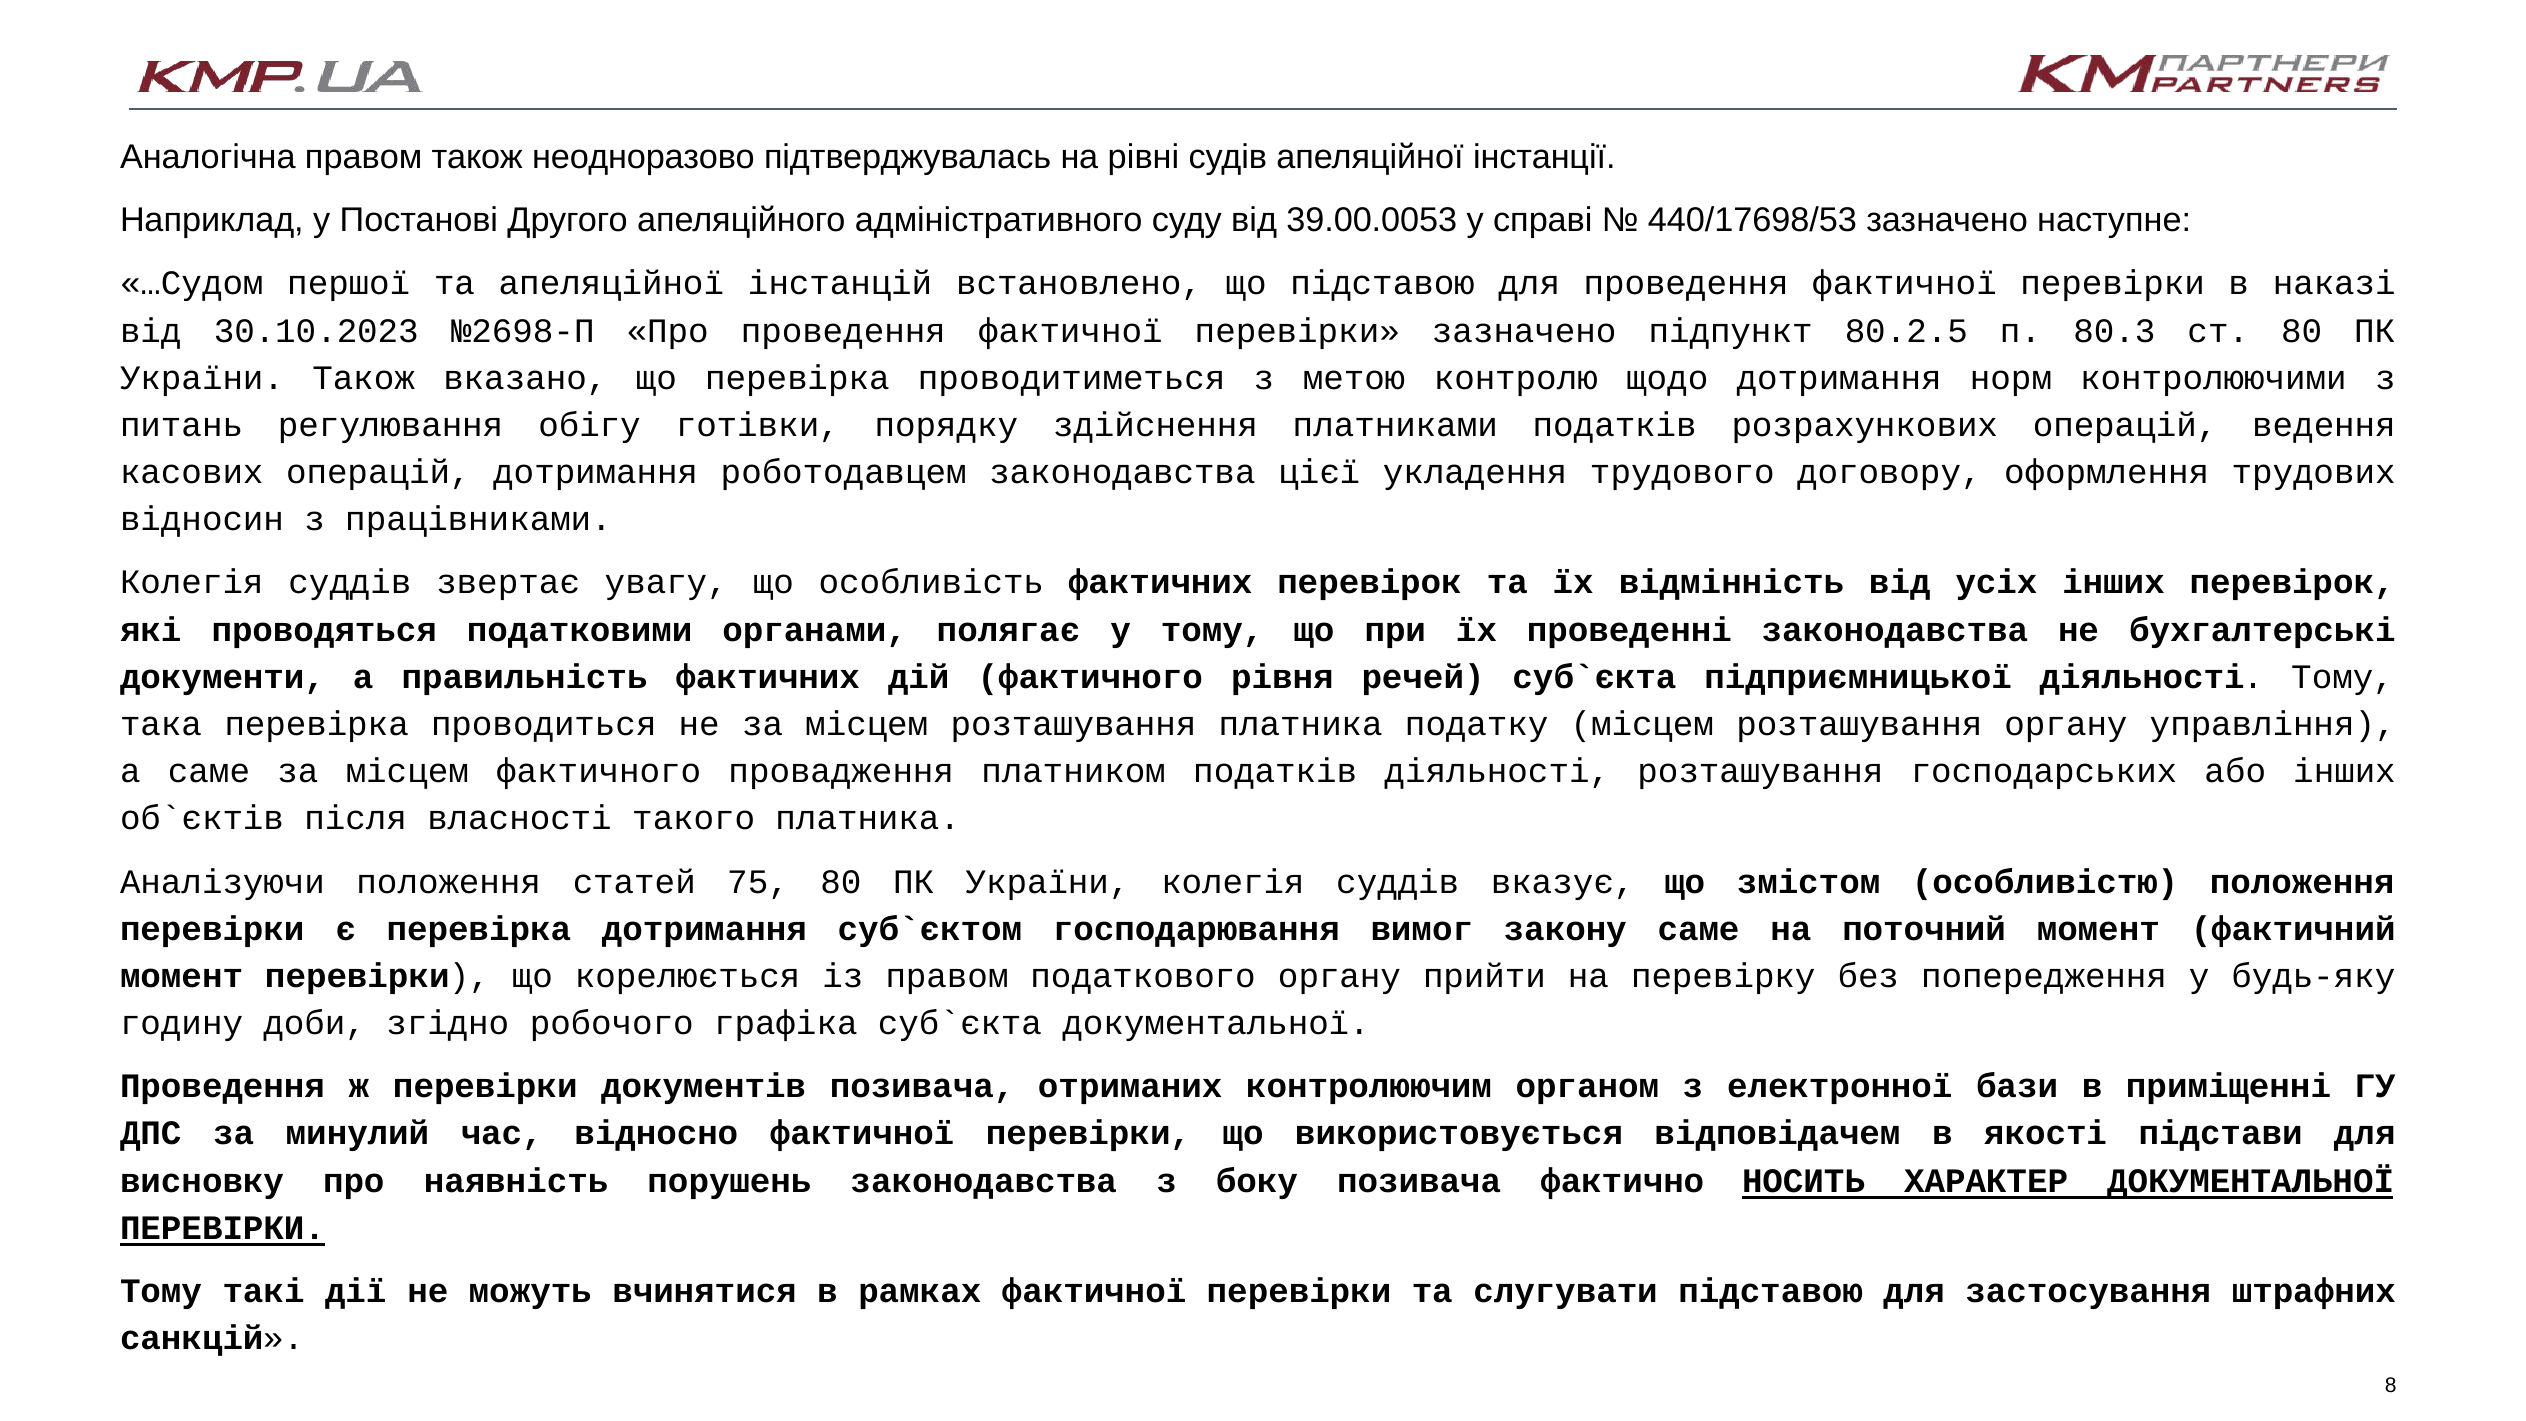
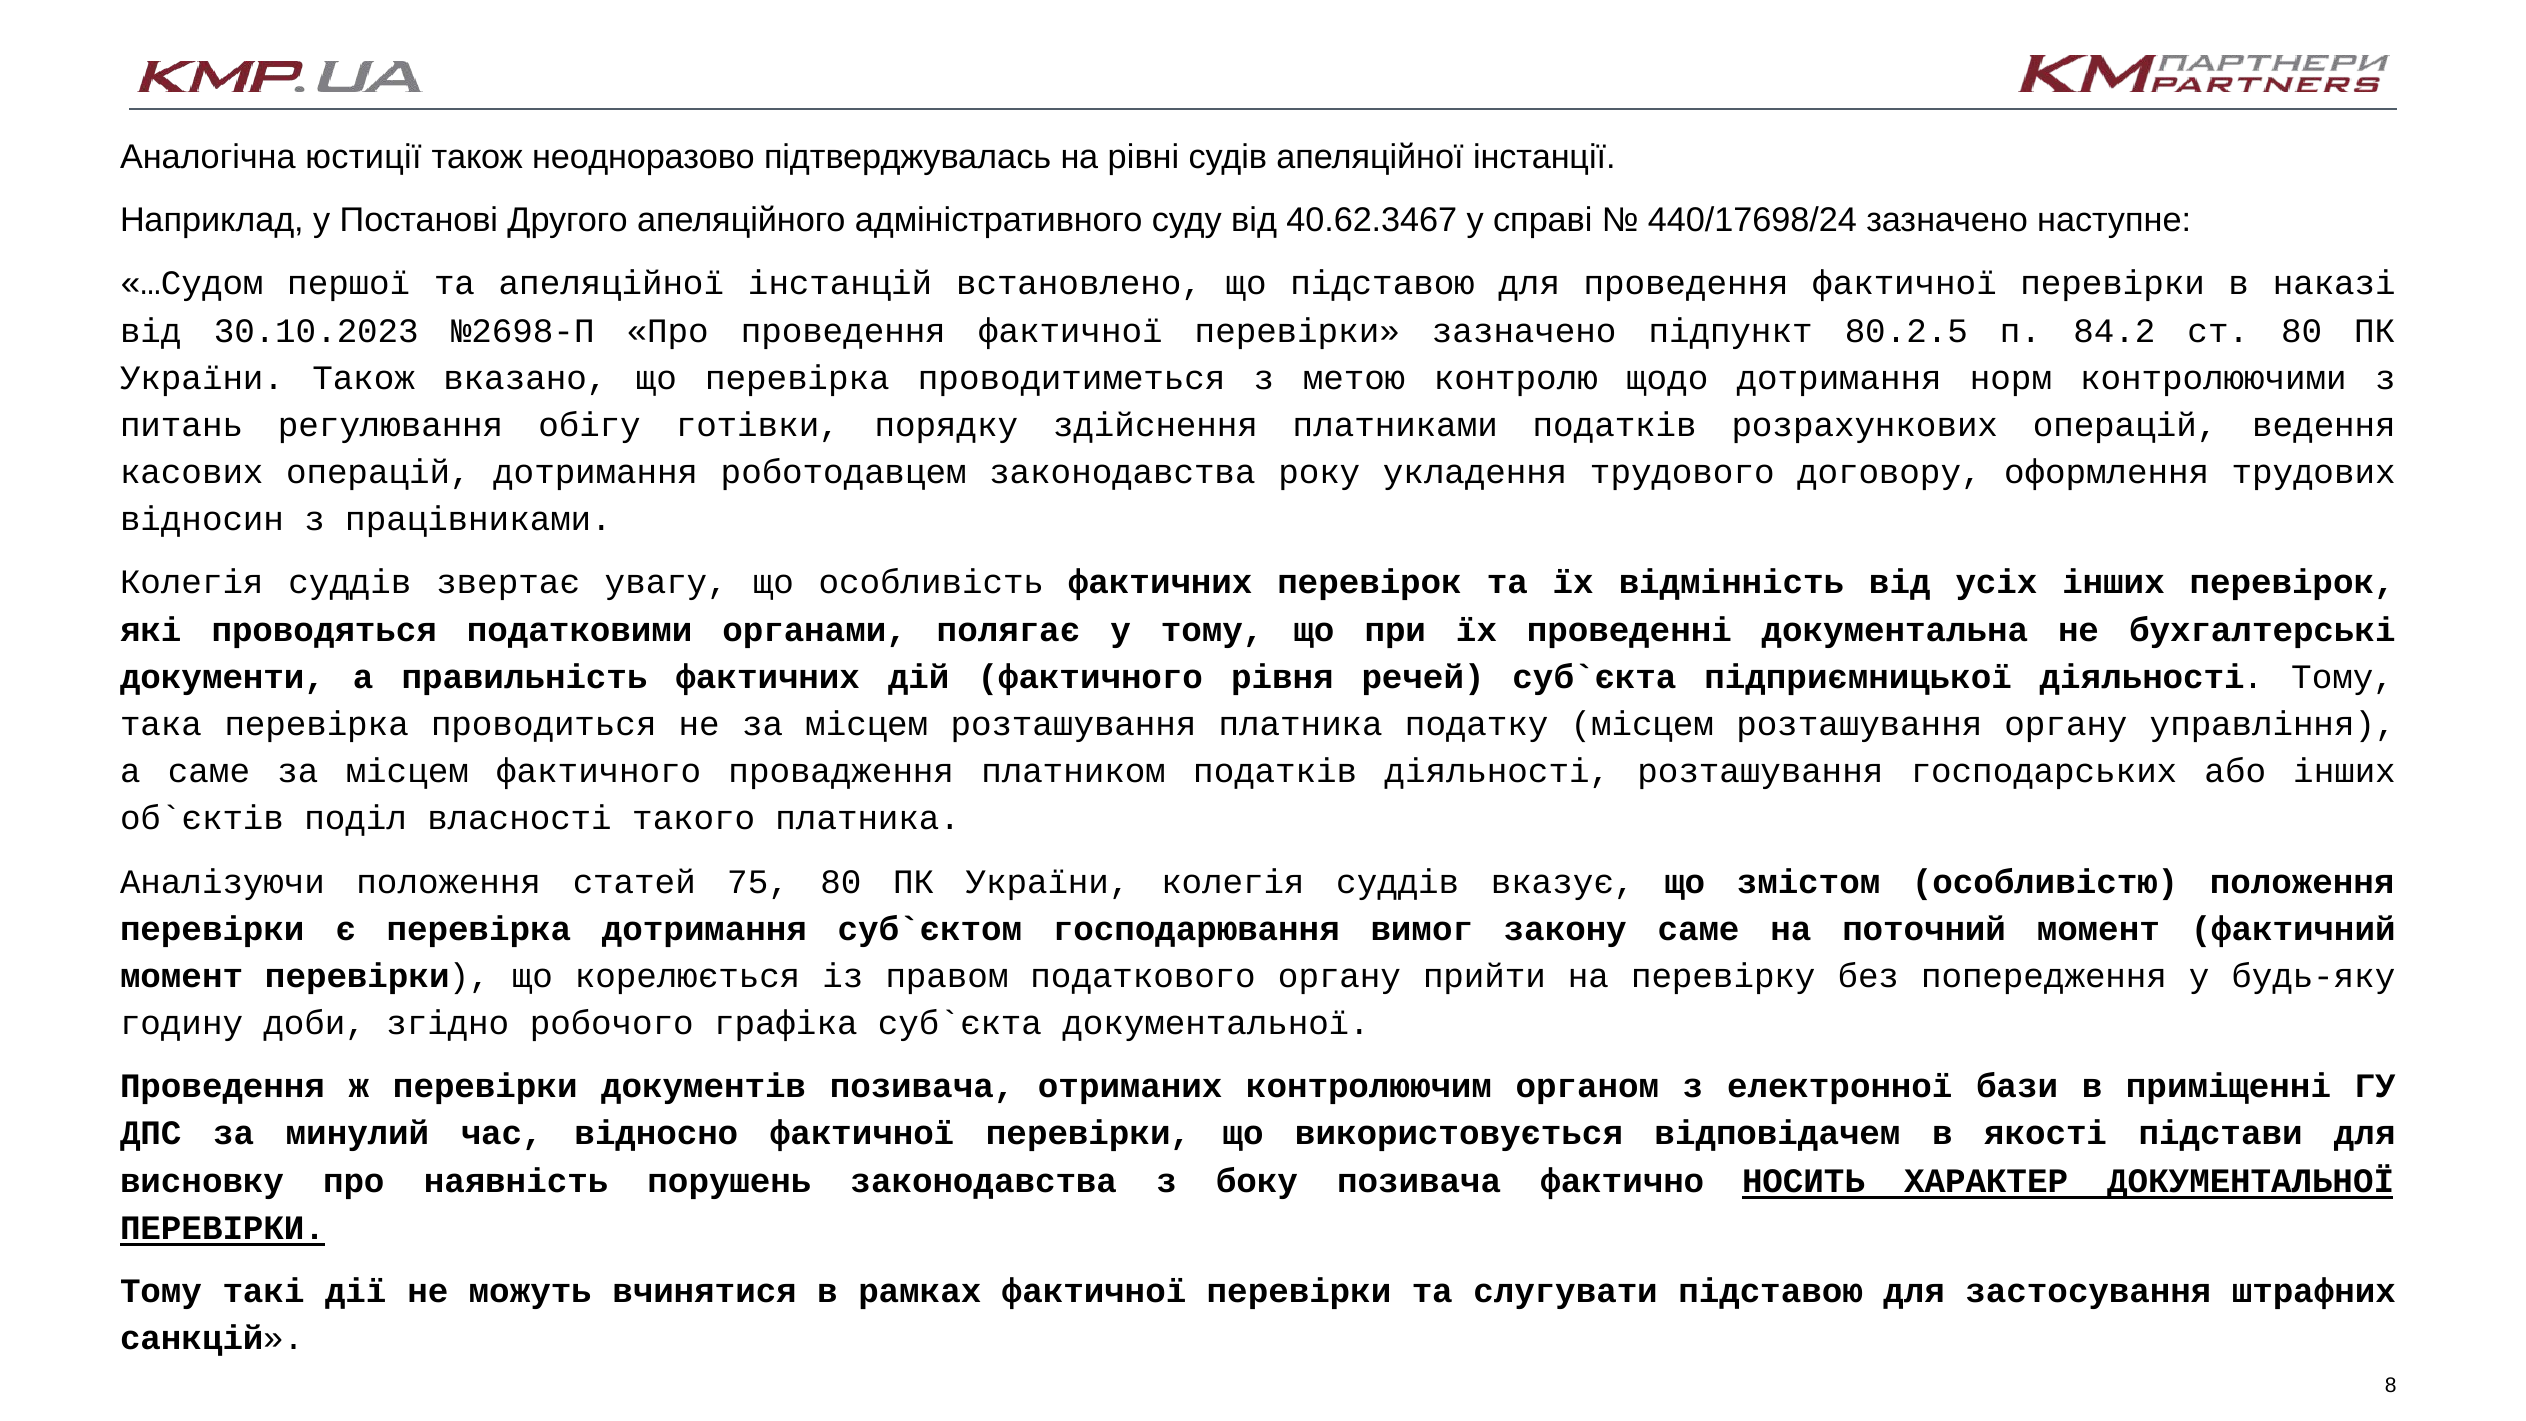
Аналогічна правом: правом -> юстиції
39.00.0053: 39.00.0053 -> 40.62.3467
440/17698/53: 440/17698/53 -> 440/17698/24
80.3: 80.3 -> 84.2
цієї: цієї -> року
проведенні законодавства: законодавства -> документальна
після: після -> поділ
